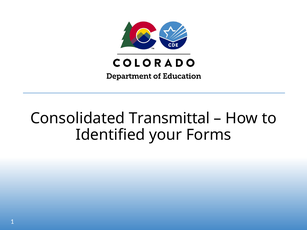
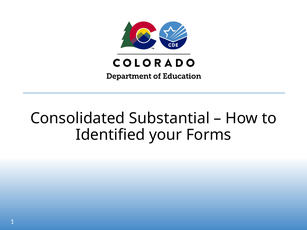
Transmittal: Transmittal -> Substantial
